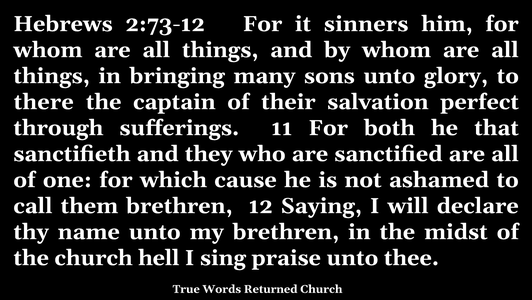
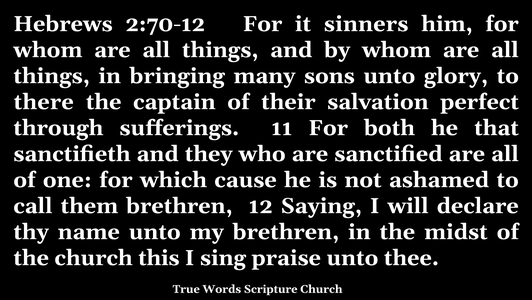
2:73-12: 2:73-12 -> 2:70-12
hell: hell -> this
Returned: Returned -> Scripture
